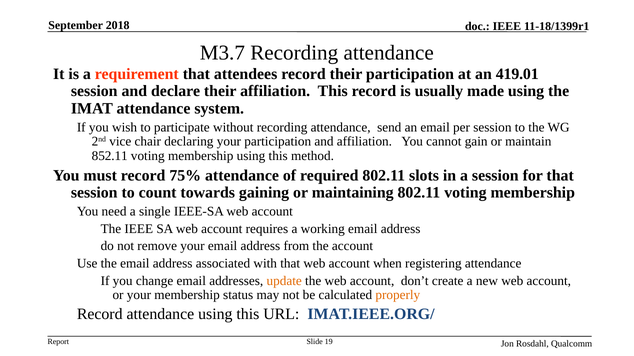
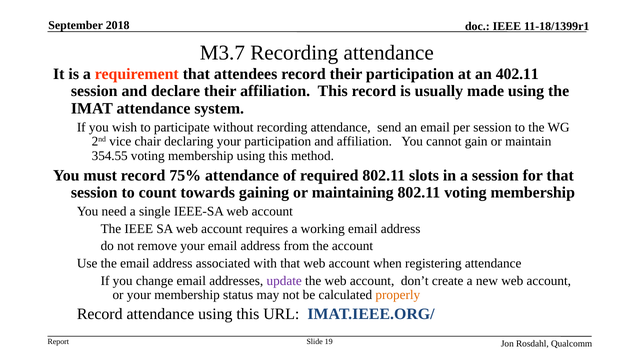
419.01: 419.01 -> 402.11
852.11: 852.11 -> 354.55
update colour: orange -> purple
